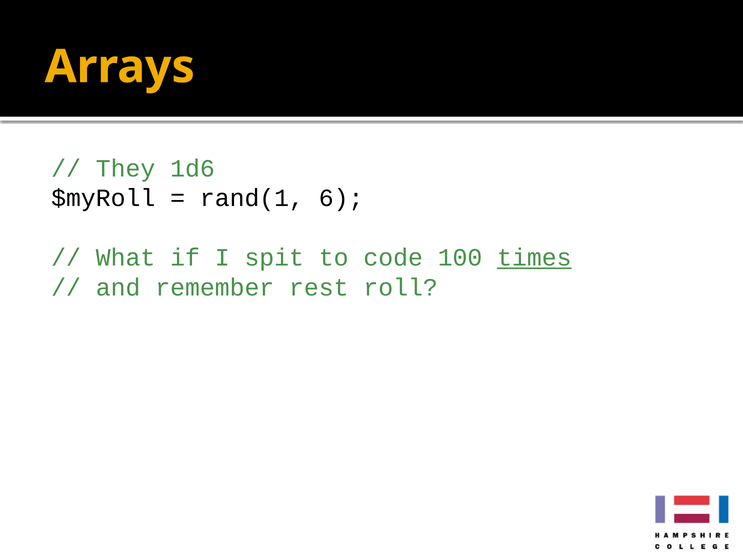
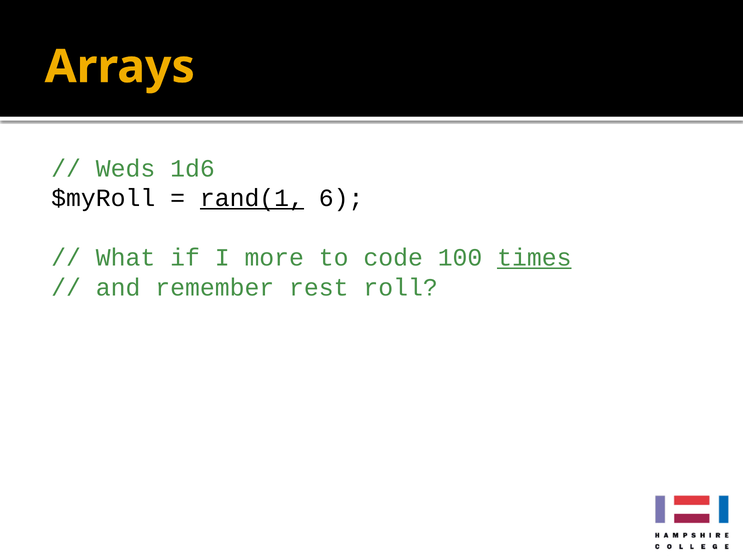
They: They -> Weds
rand(1 underline: none -> present
spit: spit -> more
